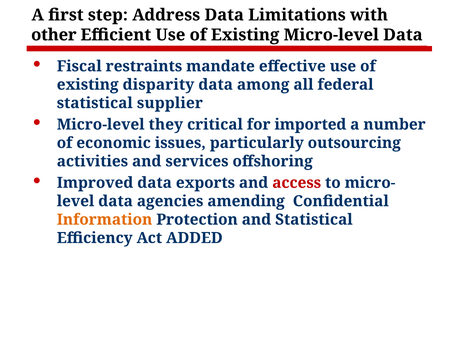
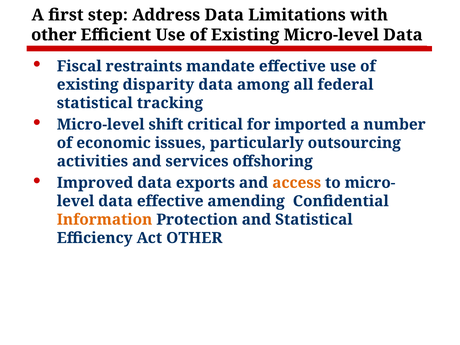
supplier: supplier -> tracking
they: they -> shift
access colour: red -> orange
data agencies: agencies -> effective
Act ADDED: ADDED -> OTHER
